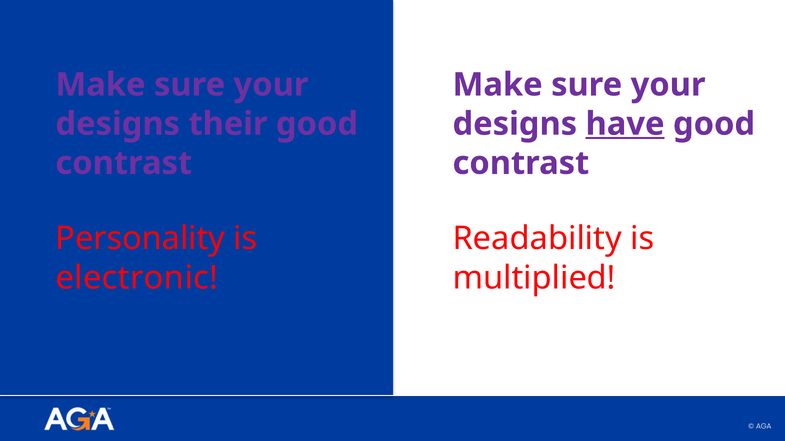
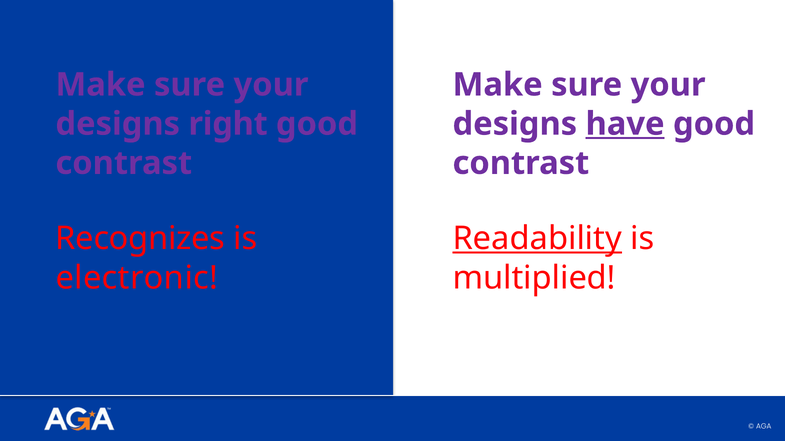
their: their -> right
Personality: Personality -> Recognizes
Readability underline: none -> present
